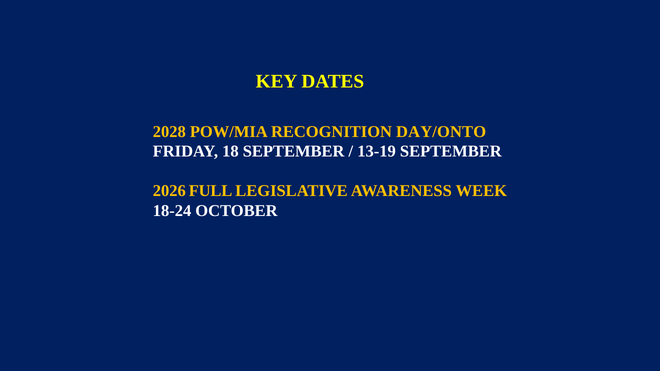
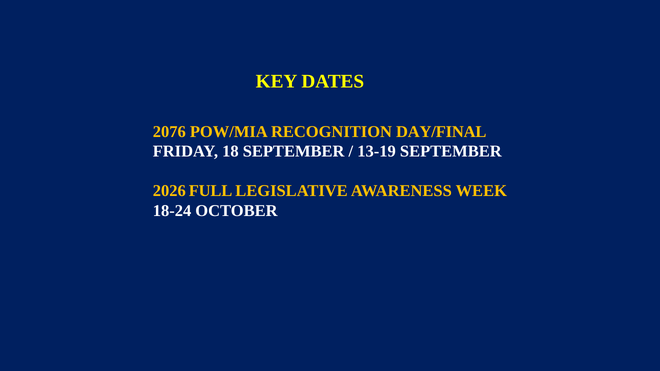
2028: 2028 -> 2076
DAY/ONTO: DAY/ONTO -> DAY/FINAL
